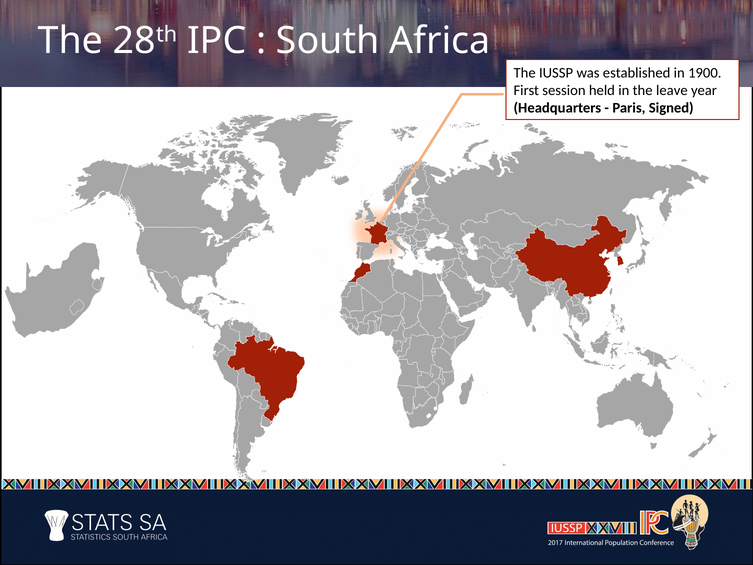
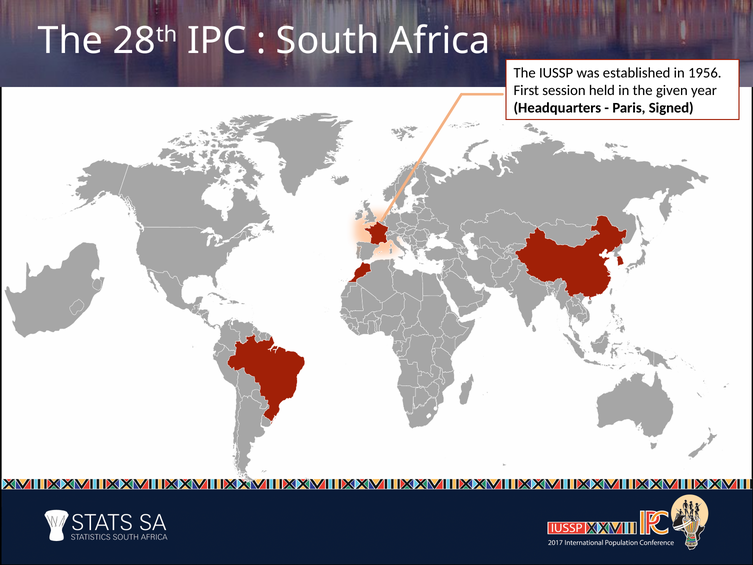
1900: 1900 -> 1956
leave: leave -> given
